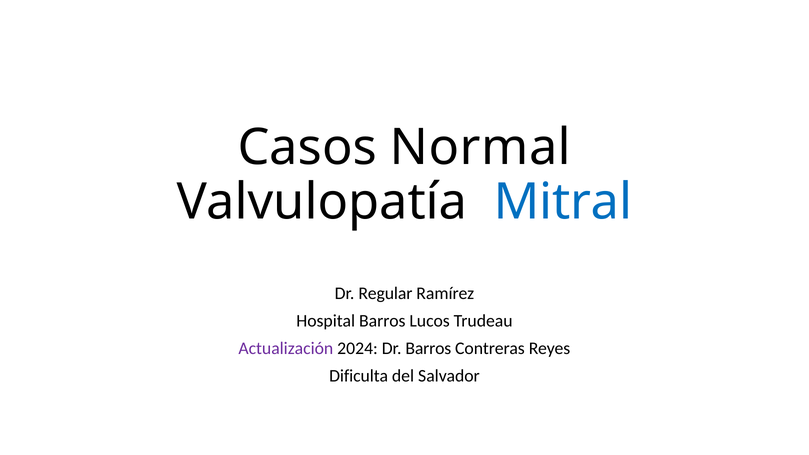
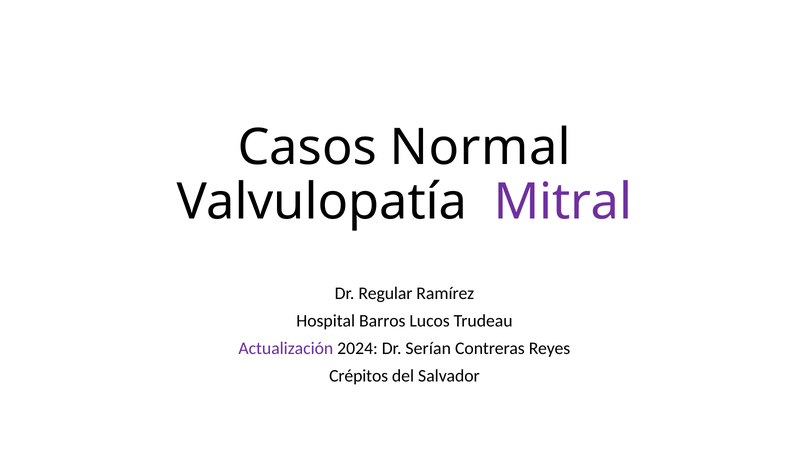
Mitral colour: blue -> purple
Dr Barros: Barros -> Serían
Dificulta: Dificulta -> Crépitos
